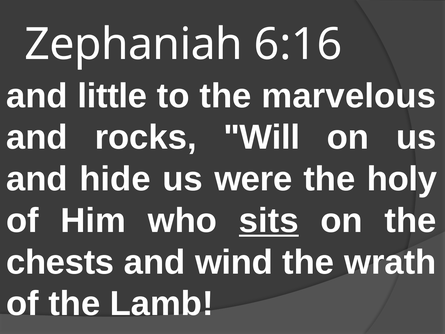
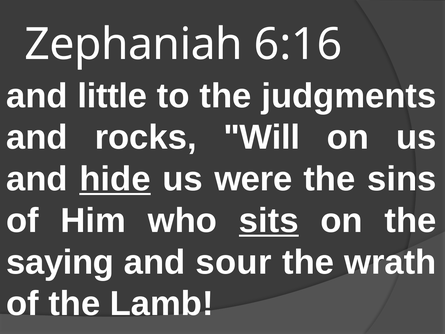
marvelous: marvelous -> judgments
hide underline: none -> present
holy: holy -> sins
chests: chests -> saying
wind: wind -> sour
